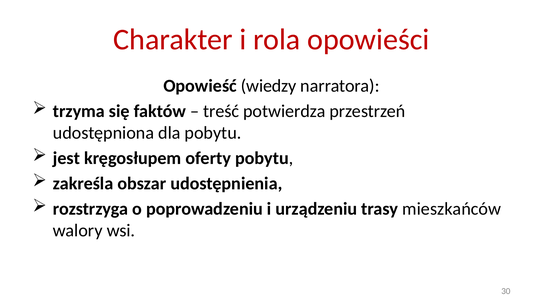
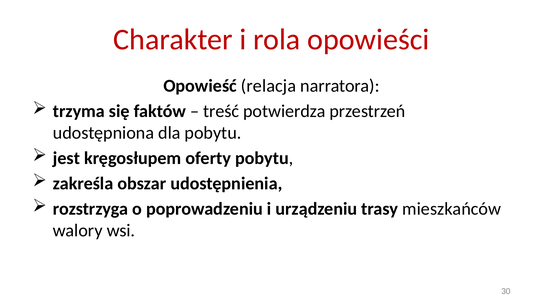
wiedzy: wiedzy -> relacja
